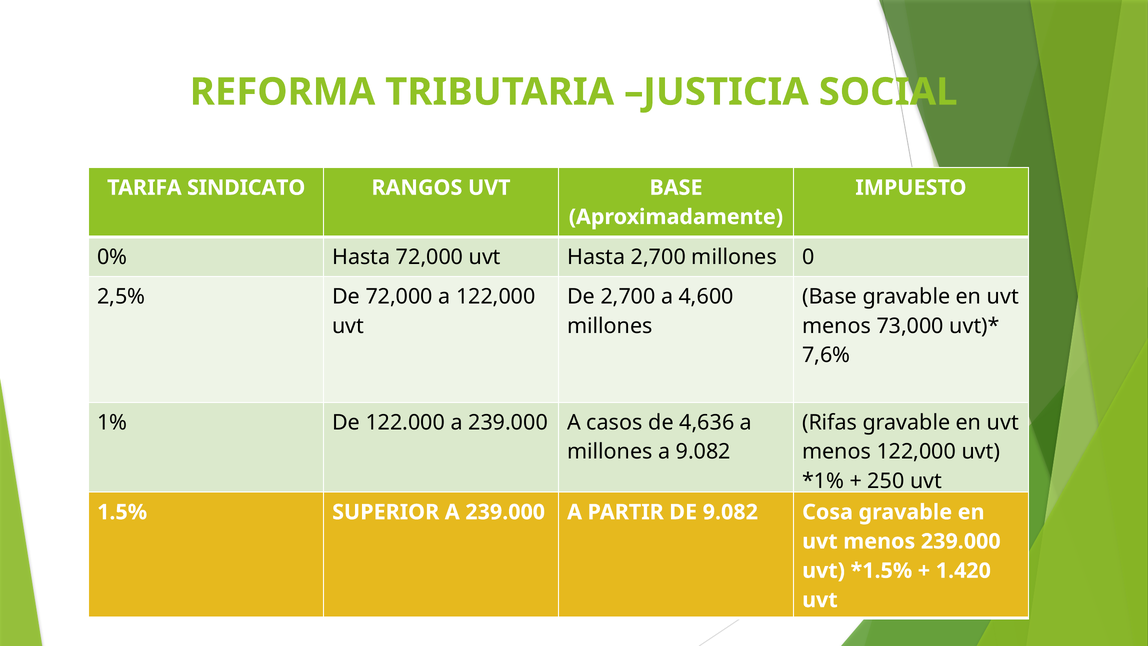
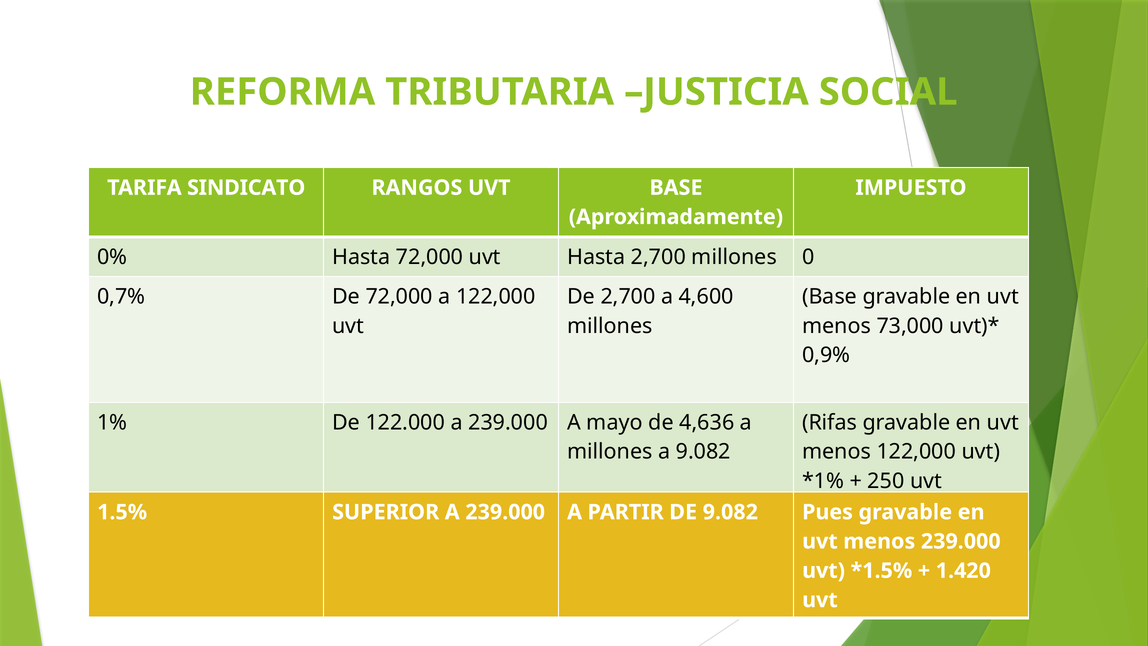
2,5%: 2,5% -> 0,7%
7,6%: 7,6% -> 0,9%
casos: casos -> mayo
Cosa: Cosa -> Pues
